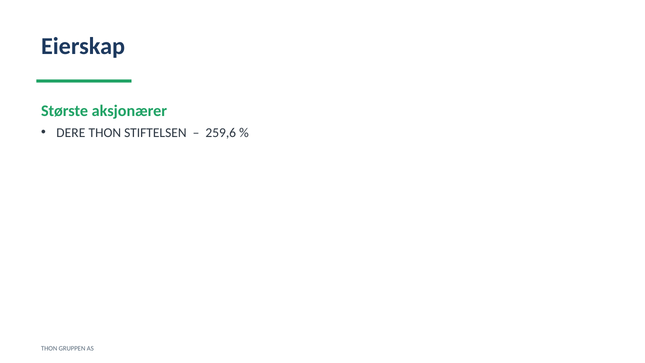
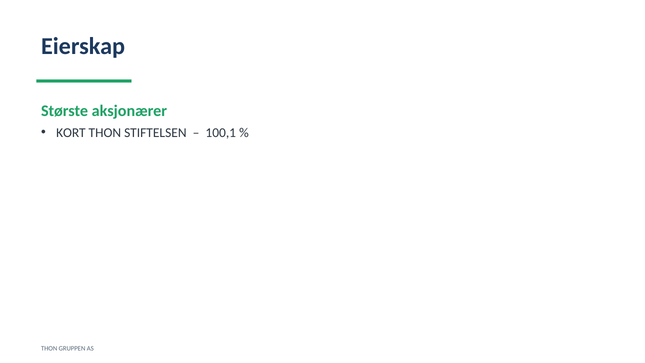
DERE: DERE -> KORT
259,6: 259,6 -> 100,1
